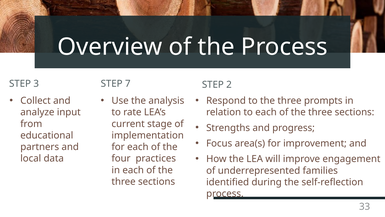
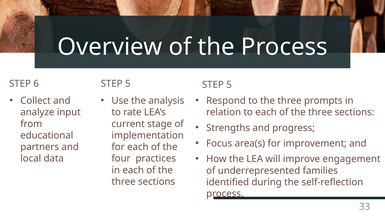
3: 3 -> 6
7 at (128, 83): 7 -> 5
2 at (229, 85): 2 -> 5
